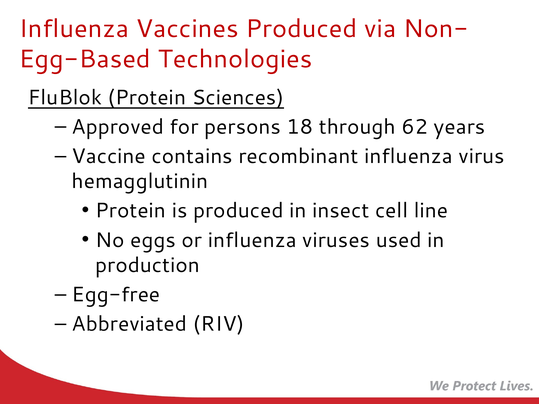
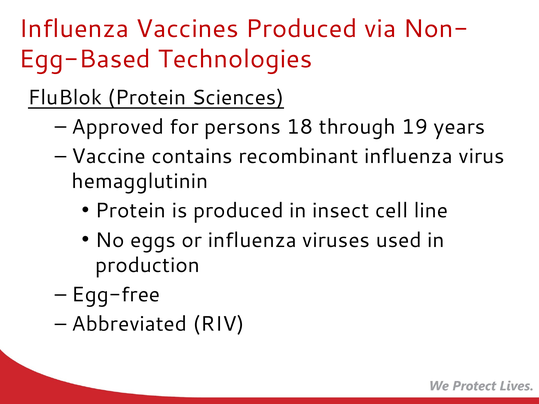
62: 62 -> 19
